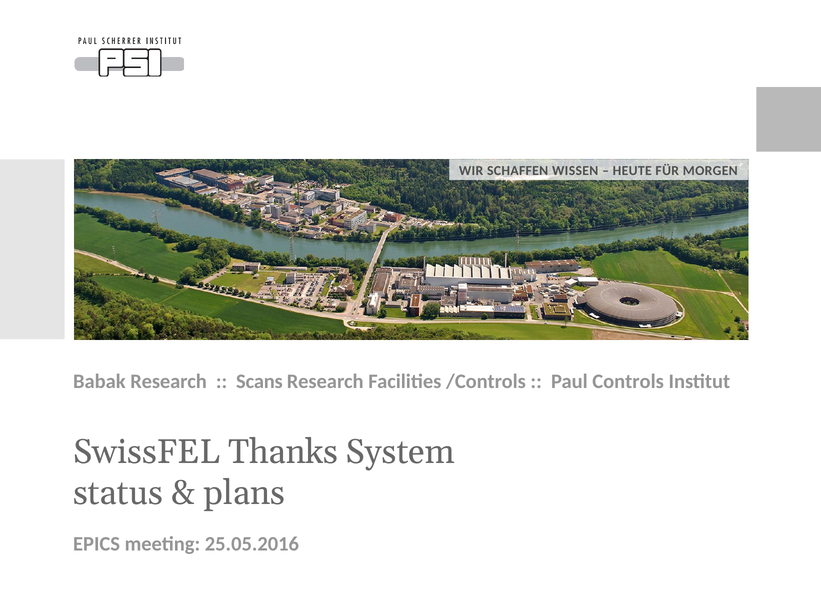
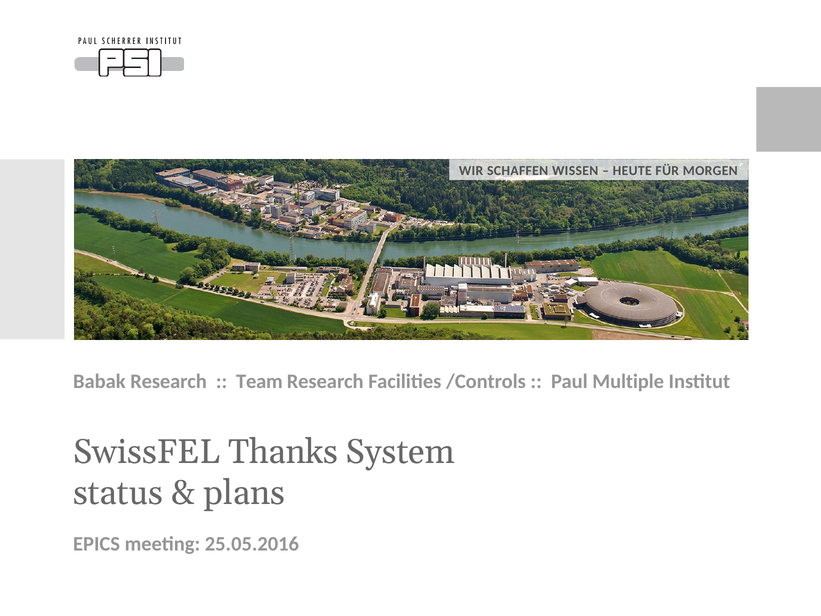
Scans: Scans -> Team
Controls: Controls -> Multiple
